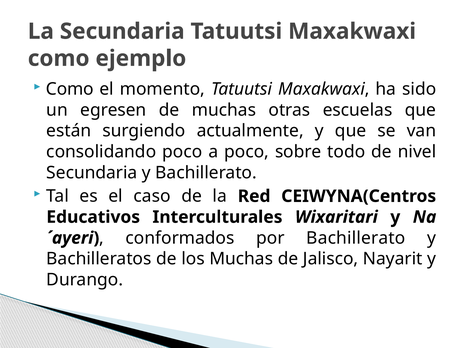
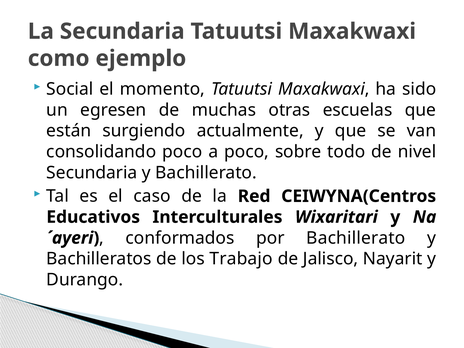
Como at (70, 89): Como -> Social
los Muchas: Muchas -> Trabajo
